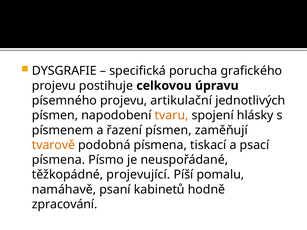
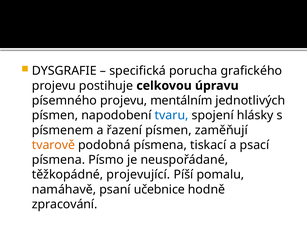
artikulační: artikulační -> mentálním
tvaru colour: orange -> blue
kabinetů: kabinetů -> učebnice
